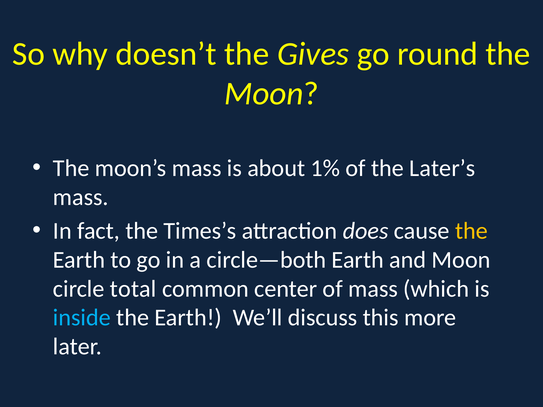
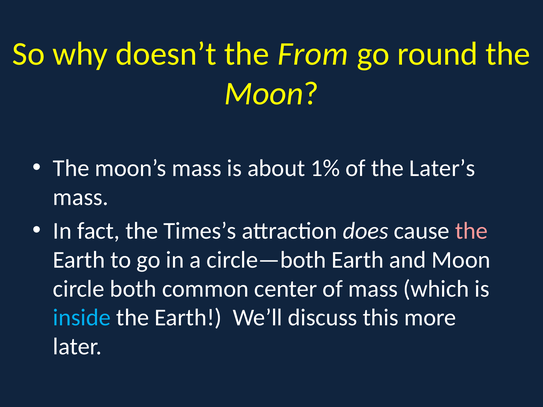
Gives: Gives -> From
the at (471, 231) colour: yellow -> pink
total: total -> both
